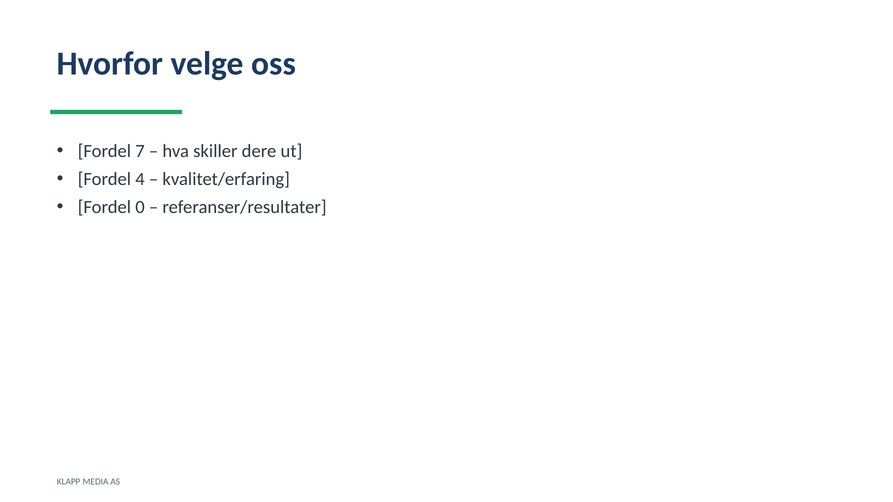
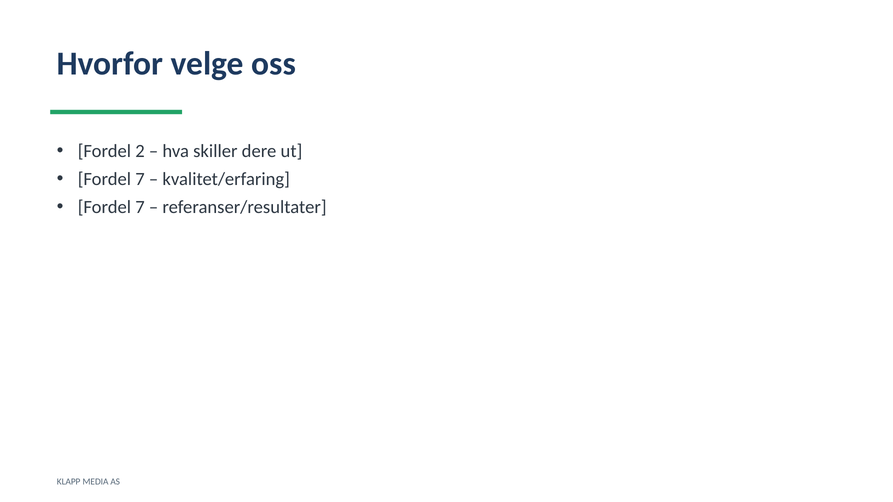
7: 7 -> 2
4 at (140, 179): 4 -> 7
0 at (140, 207): 0 -> 7
